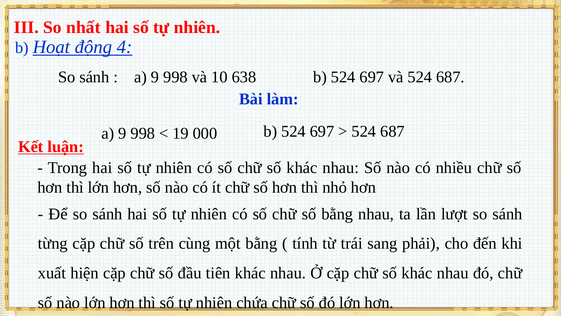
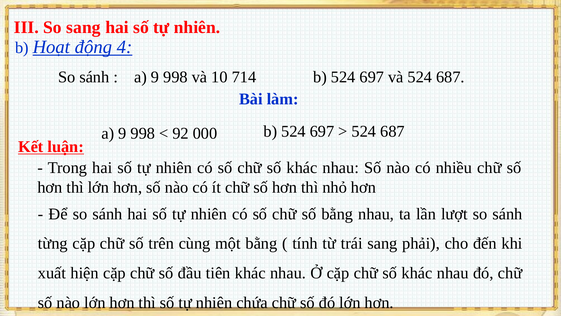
So nhất: nhất -> sang
638: 638 -> 714
19: 19 -> 92
